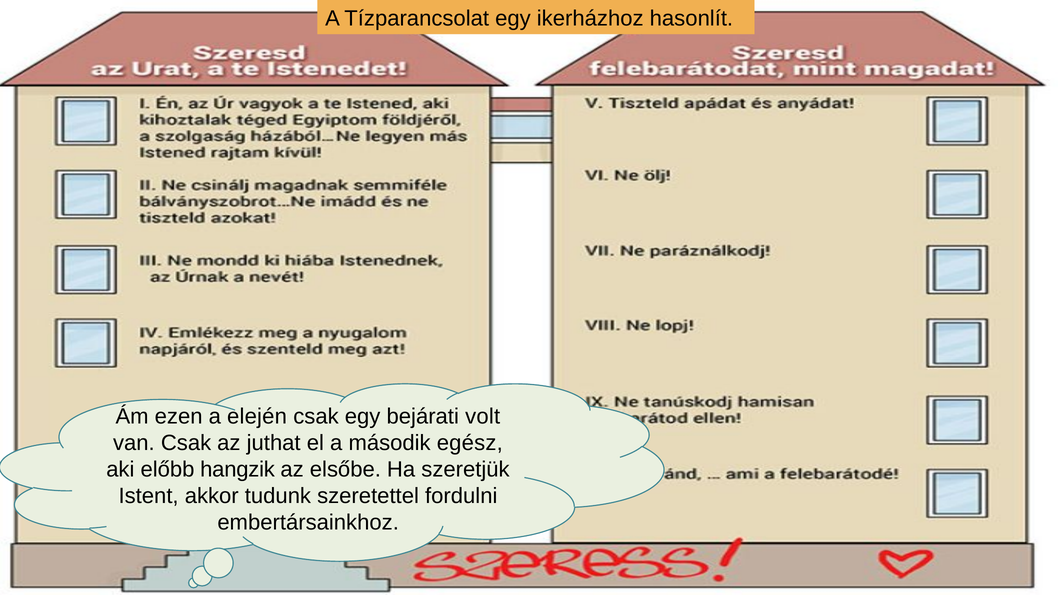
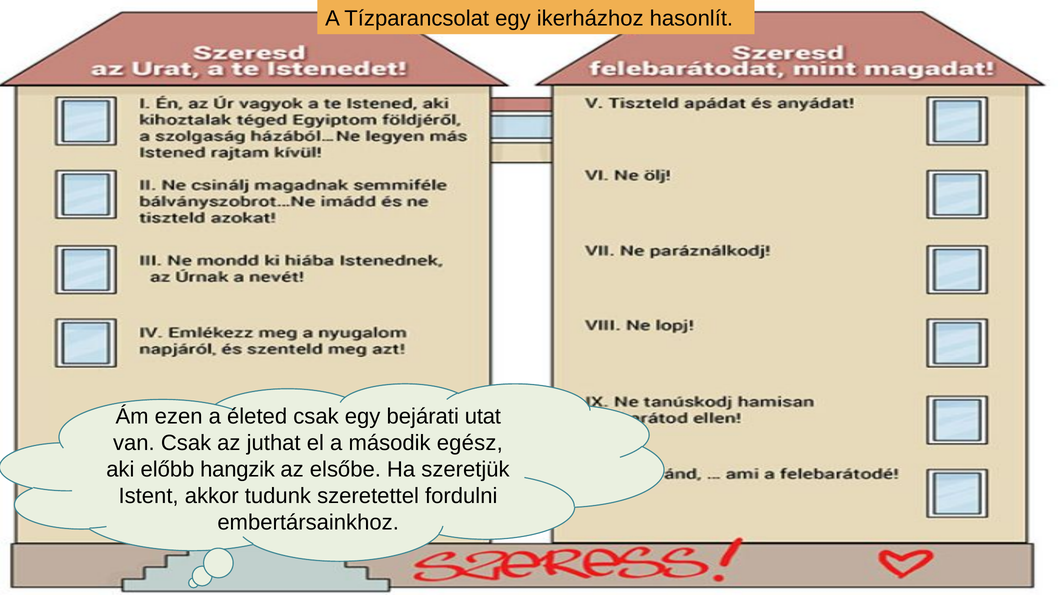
elején: elején -> életed
volt: volt -> utat
